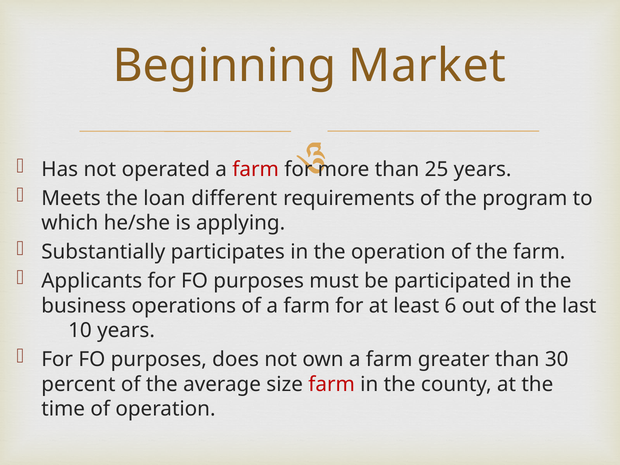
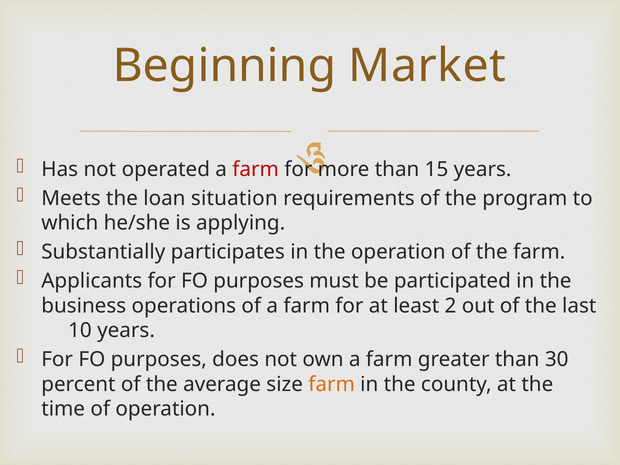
25: 25 -> 15
different: different -> situation
6: 6 -> 2
farm at (332, 384) colour: red -> orange
